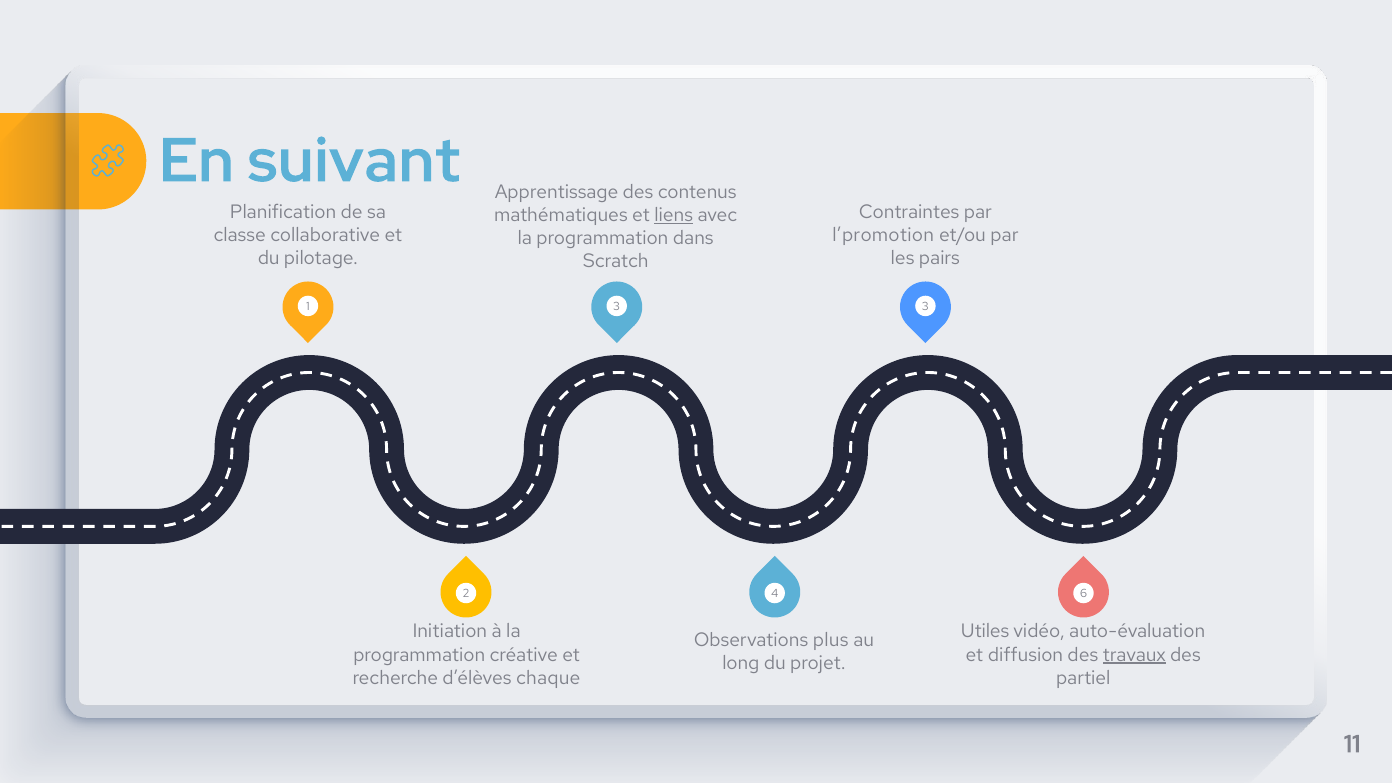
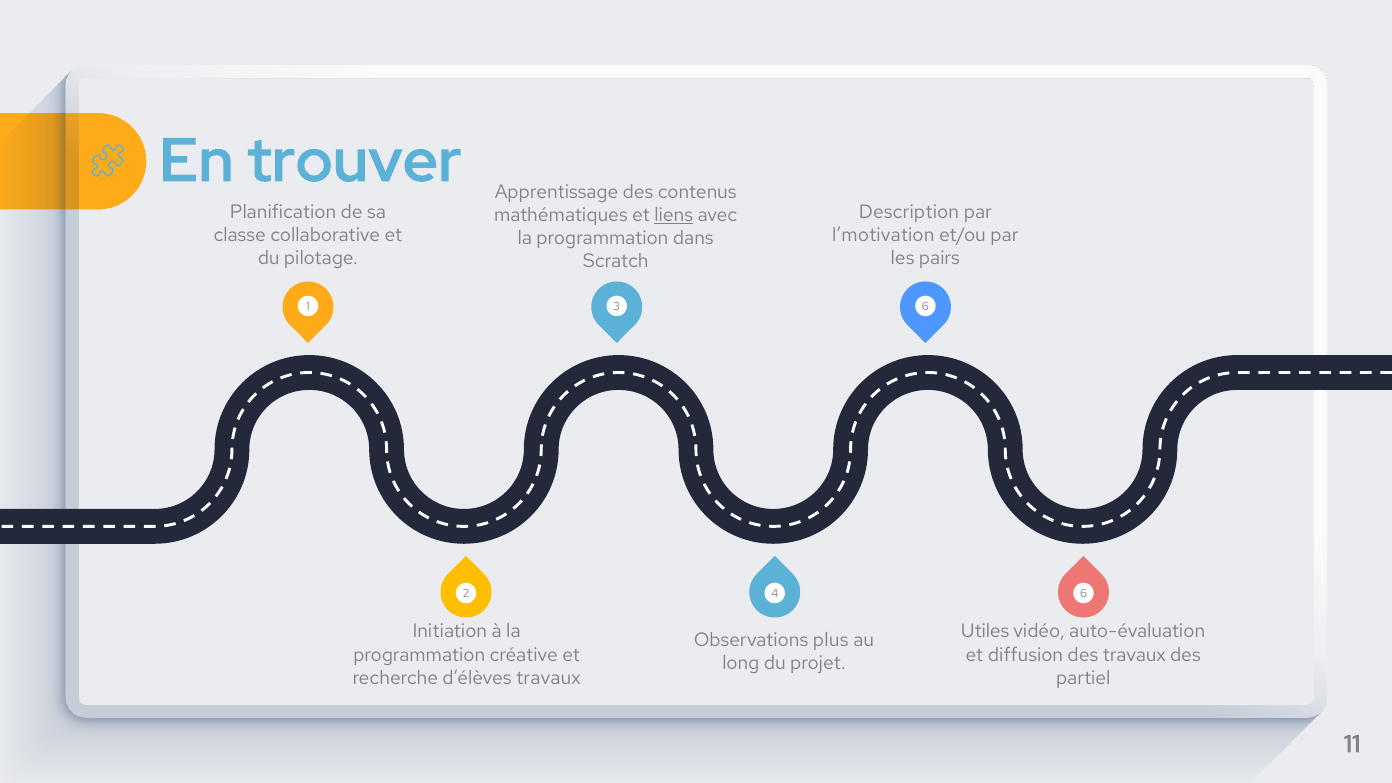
suivant: suivant -> trouver
Contraintes: Contraintes -> Description
l’promotion: l’promotion -> l’motivation
3 3: 3 -> 6
travaux at (1134, 655) underline: present -> none
d’élèves chaque: chaque -> travaux
